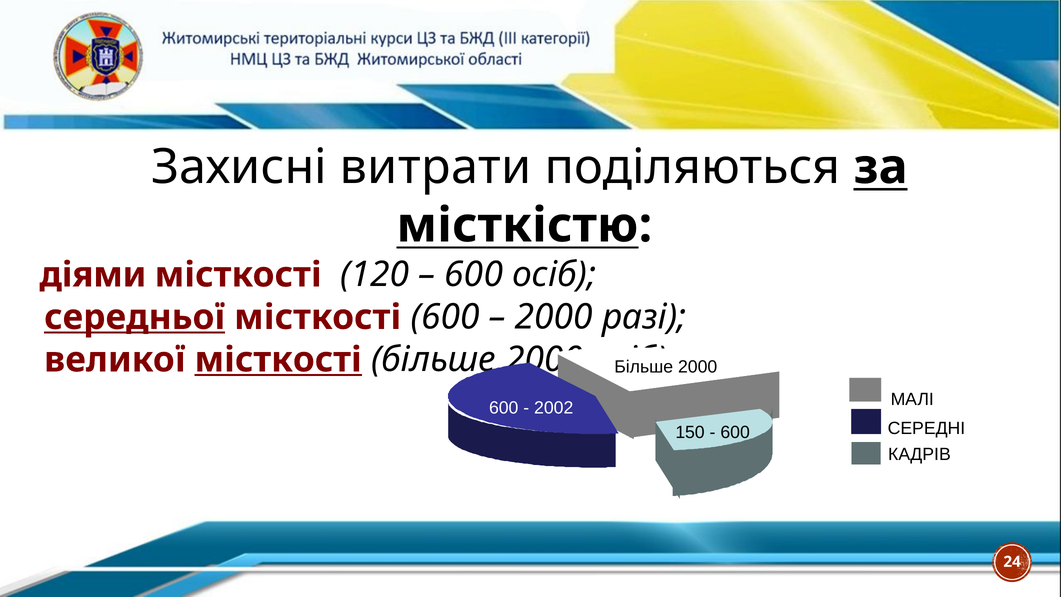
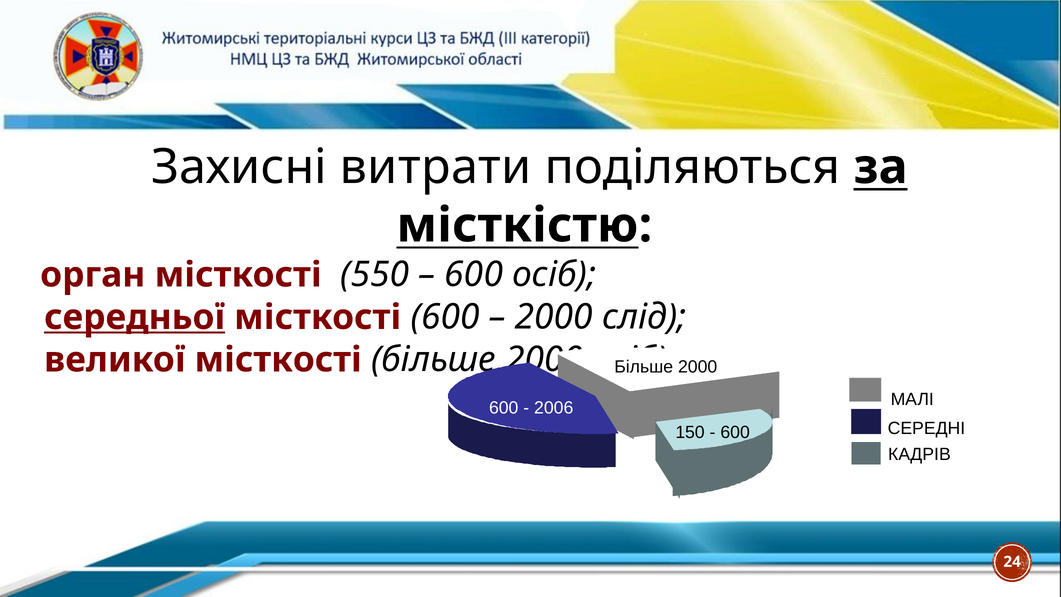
діями: діями -> орган
120: 120 -> 550
разі: разі -> слід
місткості at (278, 360) underline: present -> none
2002: 2002 -> 2006
